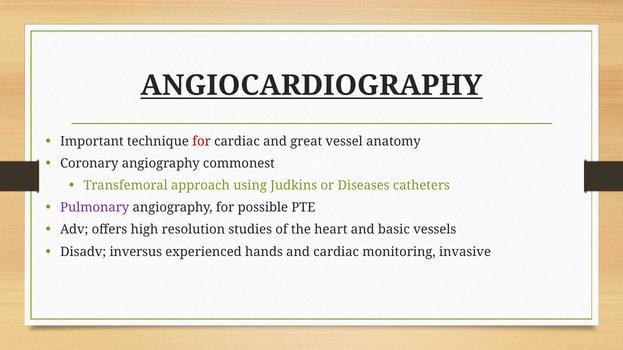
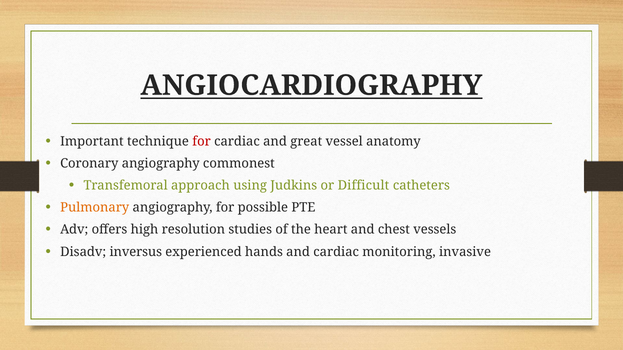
Diseases: Diseases -> Difficult
Pulmonary colour: purple -> orange
basic: basic -> chest
